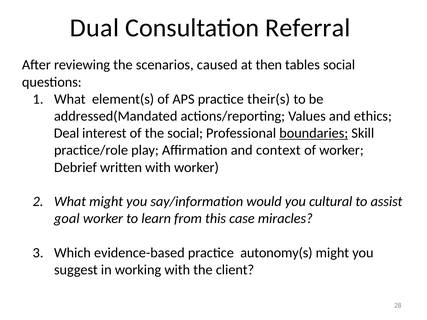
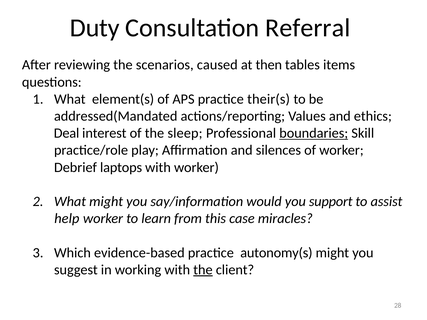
Dual: Dual -> Duty
tables social: social -> items
the social: social -> sleep
context: context -> silences
written: written -> laptops
cultural: cultural -> support
goal: goal -> help
the at (203, 270) underline: none -> present
